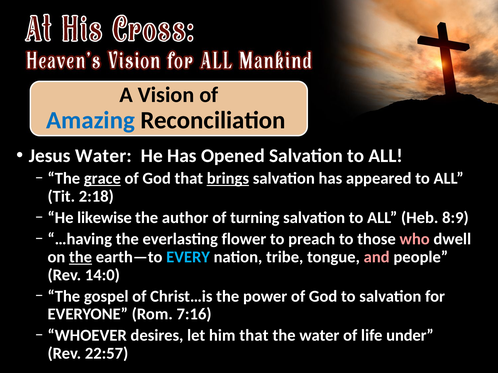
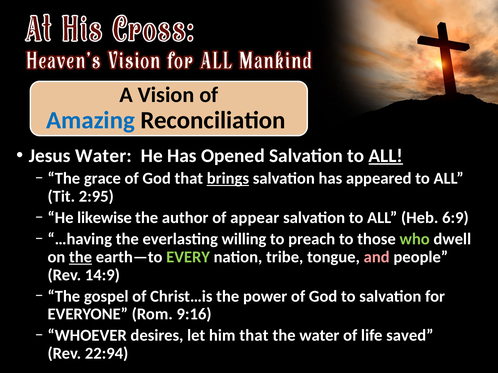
ALL at (386, 156) underline: none -> present
grace underline: present -> none
2:18: 2:18 -> 2:95
turning: turning -> appear
8:9: 8:9 -> 6:9
flower: flower -> willing
who colour: pink -> light green
EVERY colour: light blue -> light green
14:0: 14:0 -> 14:9
7:16: 7:16 -> 9:16
under: under -> saved
22:57: 22:57 -> 22:94
